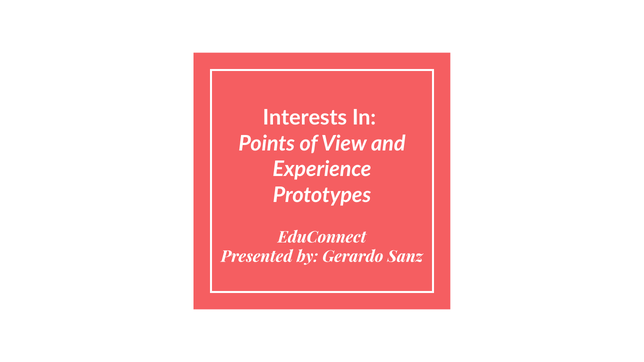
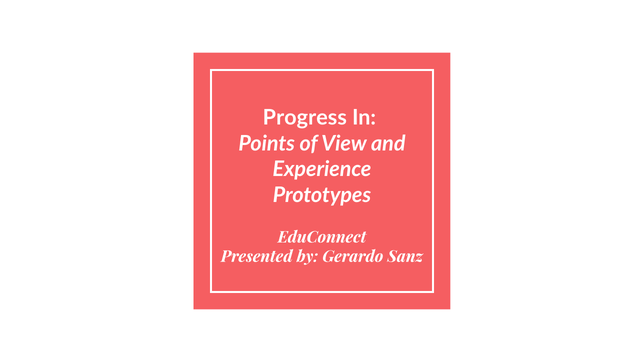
Interests: Interests -> Progress
